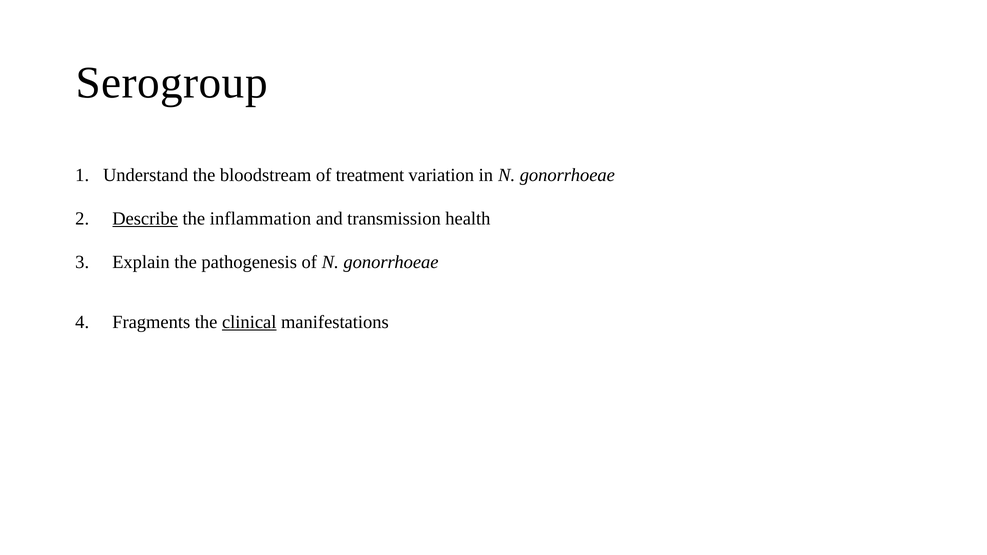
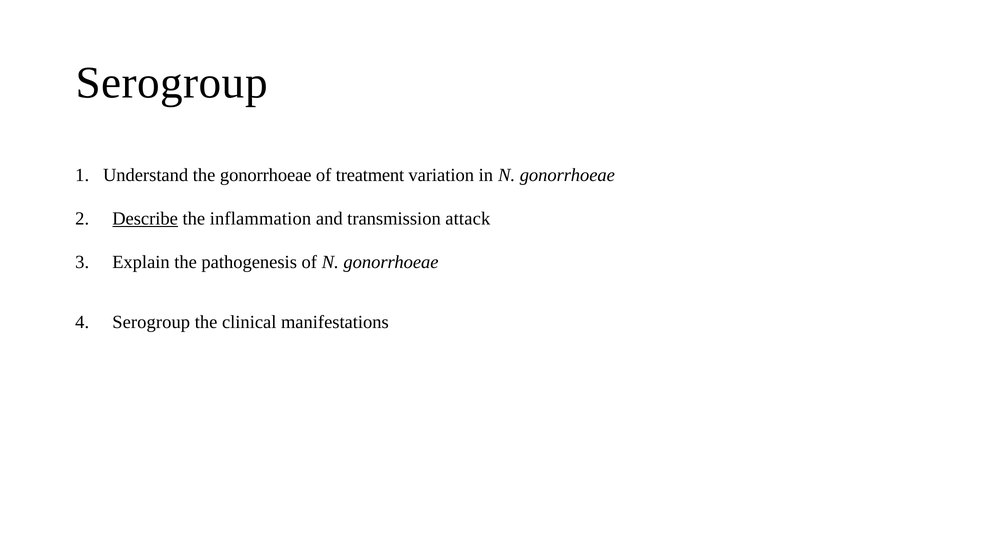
the bloodstream: bloodstream -> gonorrhoeae
health: health -> attack
Fragments at (151, 322): Fragments -> Serogroup
clinical underline: present -> none
